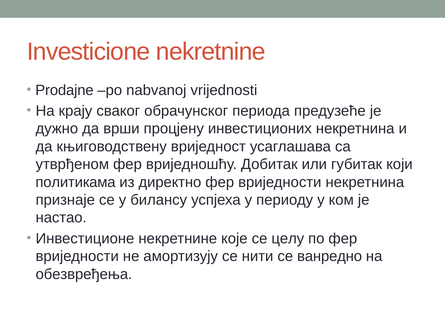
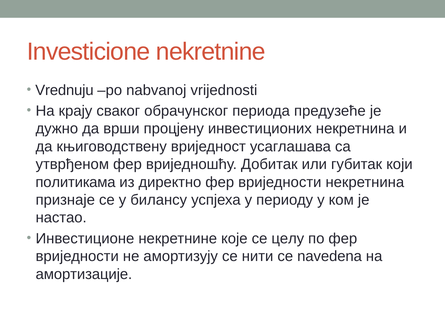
Prodajne: Prodajne -> Vrednuju
ванредно: ванредно -> navedena
обезвређења: обезвређења -> амортизације
